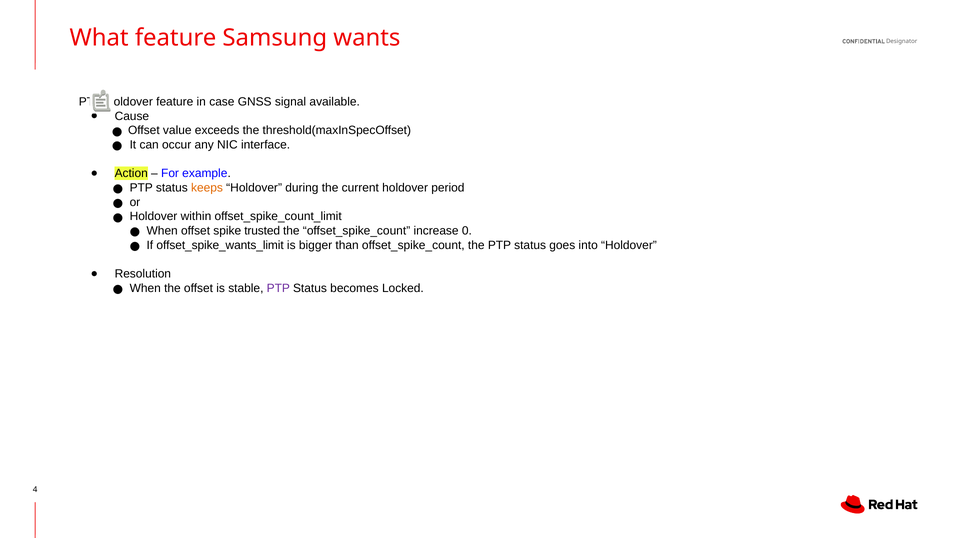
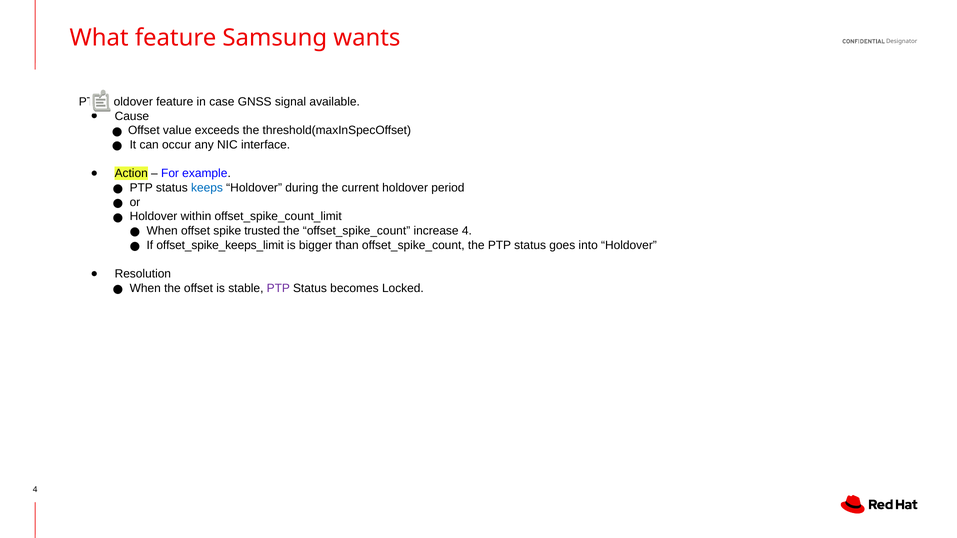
keeps colour: orange -> blue
increase 0: 0 -> 4
offset_spike_wants_limit: offset_spike_wants_limit -> offset_spike_keeps_limit
